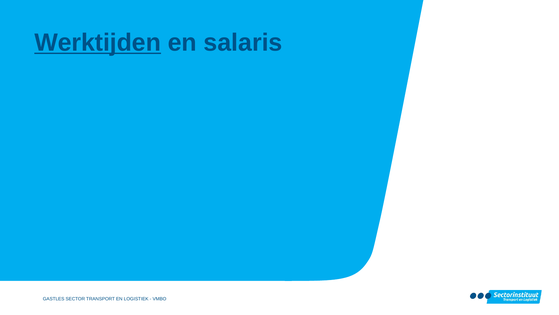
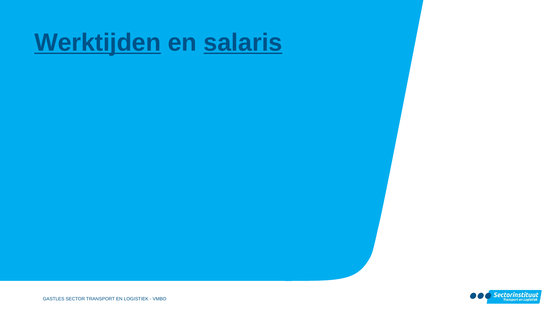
salaris underline: none -> present
